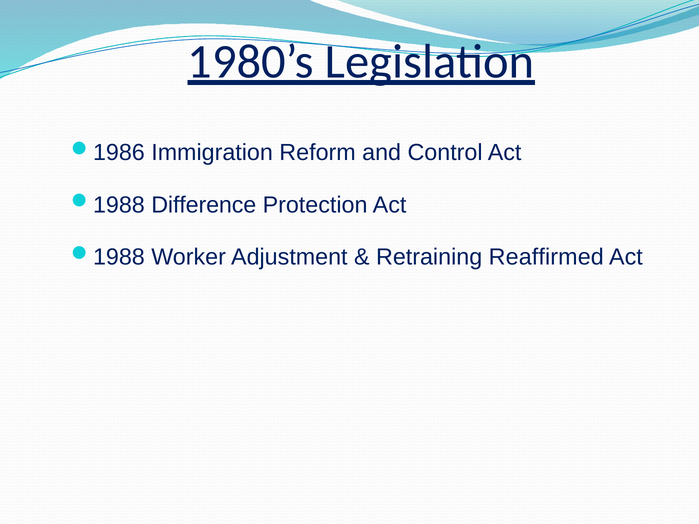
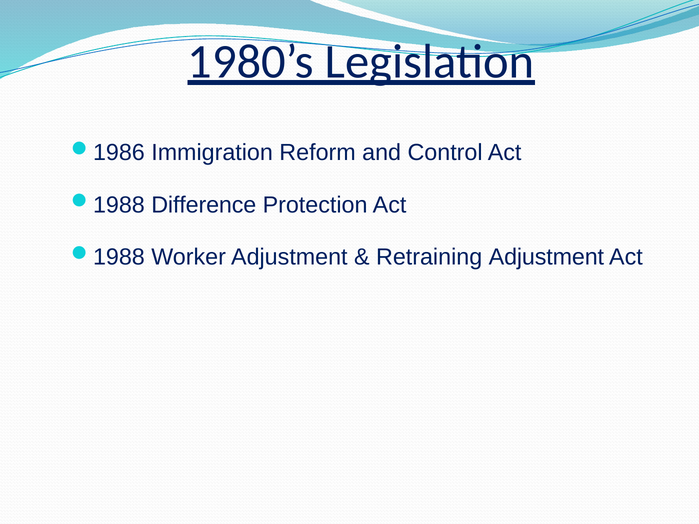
Retraining Reaffirmed: Reaffirmed -> Adjustment
